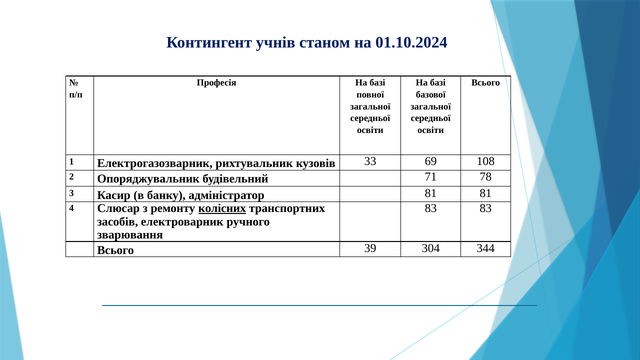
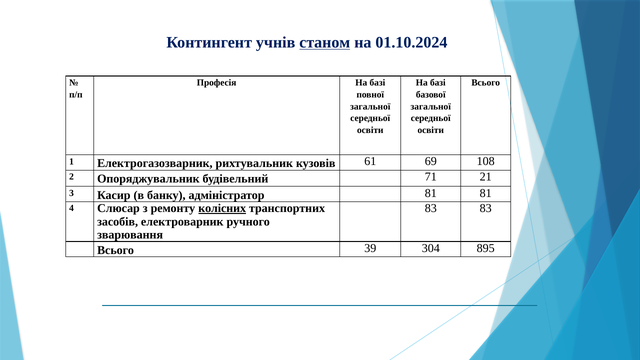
станом underline: none -> present
33: 33 -> 61
78: 78 -> 21
344: 344 -> 895
